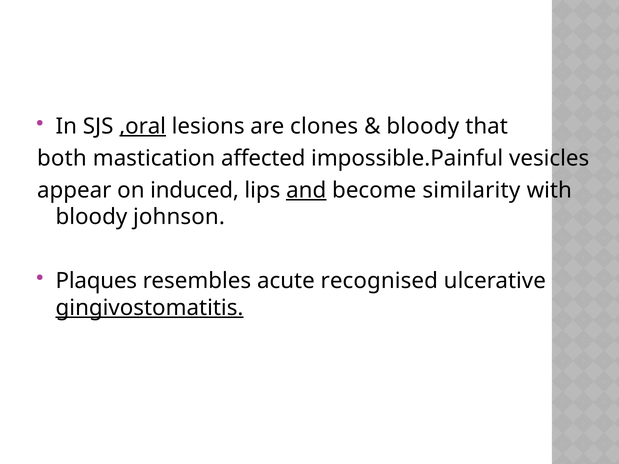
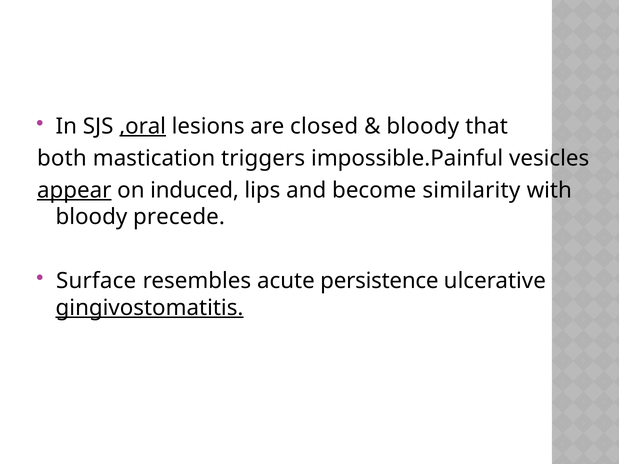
clones: clones -> closed
affected: affected -> triggers
appear underline: none -> present
and underline: present -> none
johnson: johnson -> precede
Plaques: Plaques -> Surface
recognised: recognised -> persistence
